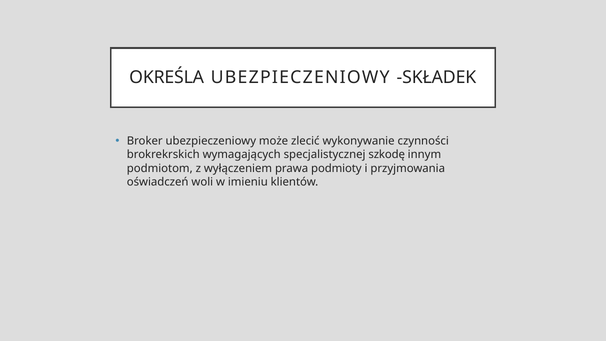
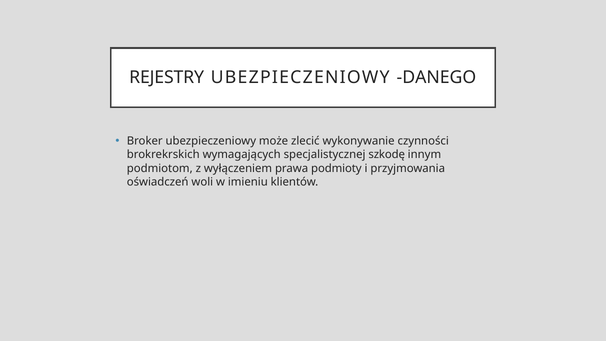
OKREŚLA: OKREŚLA -> REJESTRY
SKŁADEK: SKŁADEK -> DANEGO
